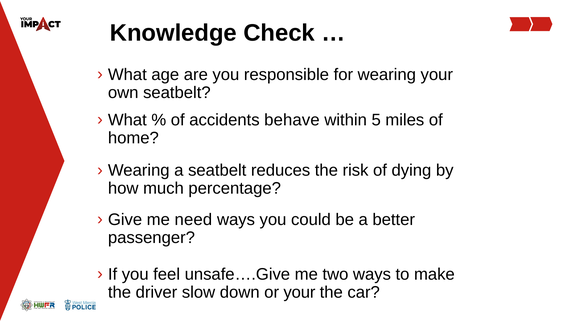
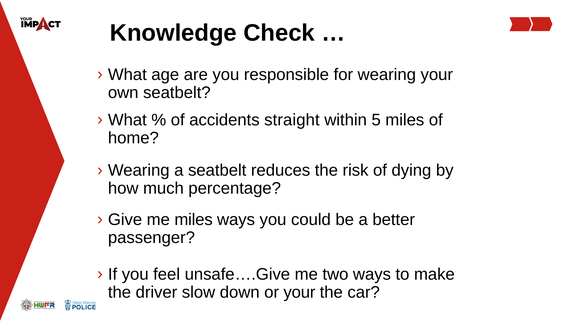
behave: behave -> straight
me need: need -> miles
